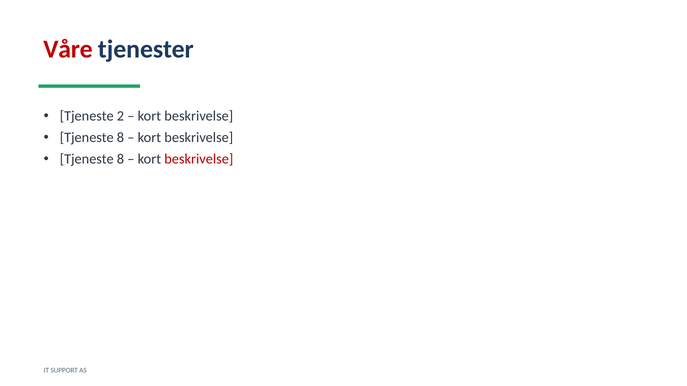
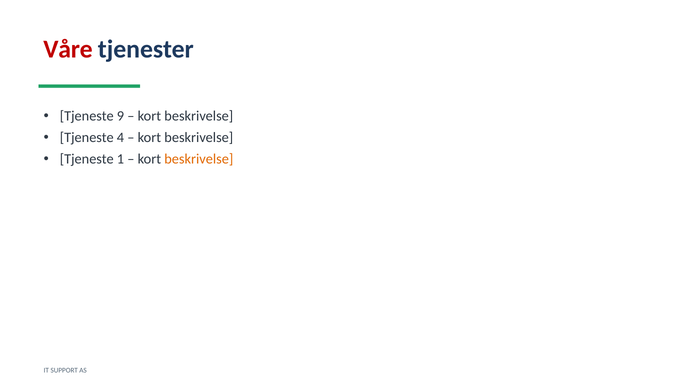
2: 2 -> 9
8 at (120, 138): 8 -> 4
8 at (120, 159): 8 -> 1
beskrivelse at (199, 159) colour: red -> orange
